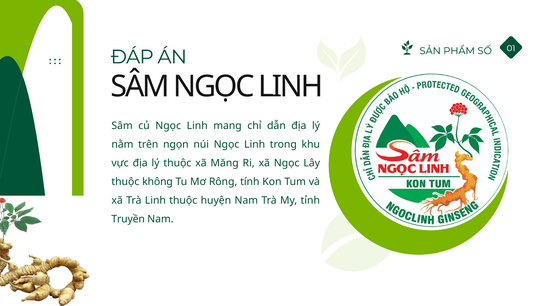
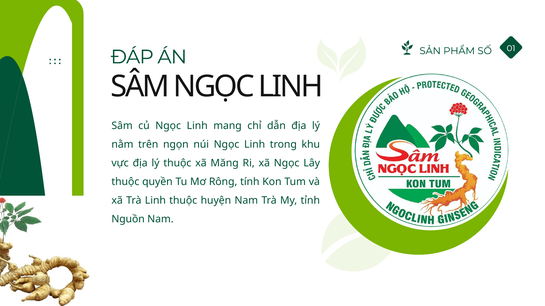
không: không -> quyền
Truyền: Truyền -> Nguồn
